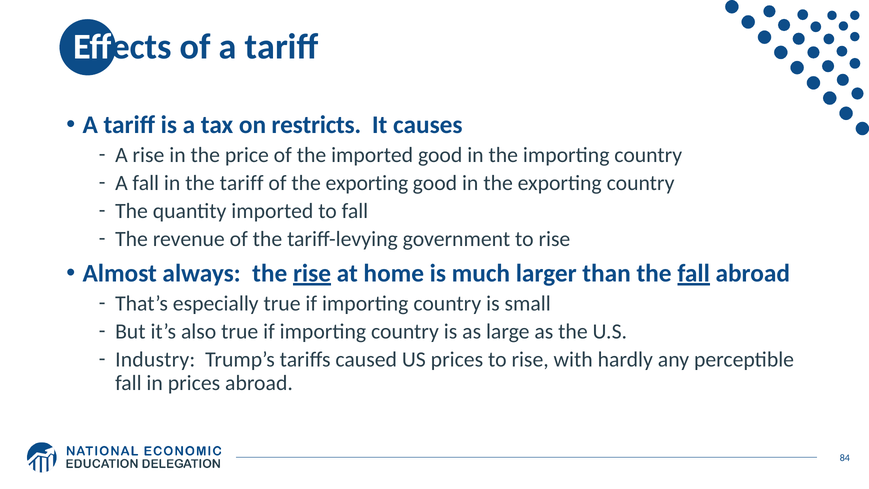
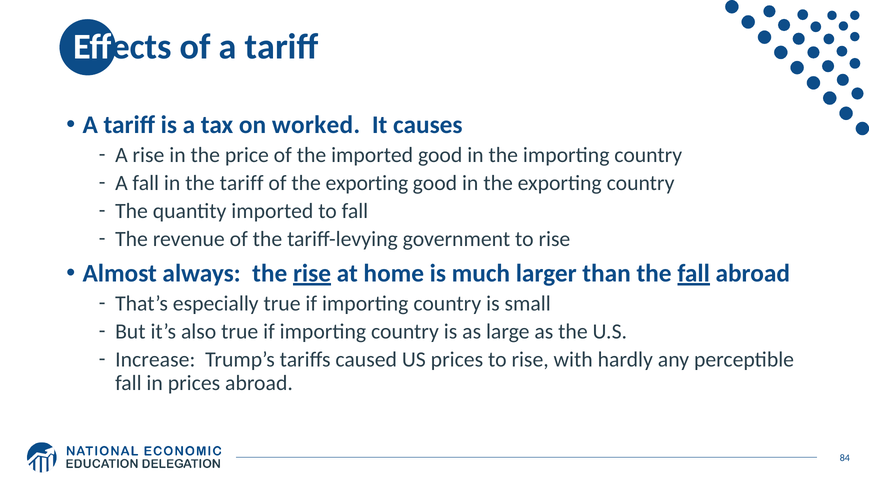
restricts: restricts -> worked
Industry: Industry -> Increase
